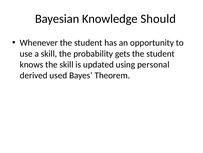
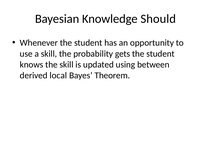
personal: personal -> between
used: used -> local
